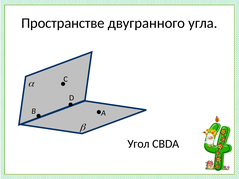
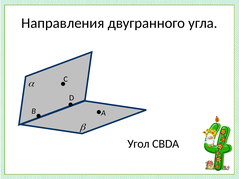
Пространстве: Пространстве -> Направления
